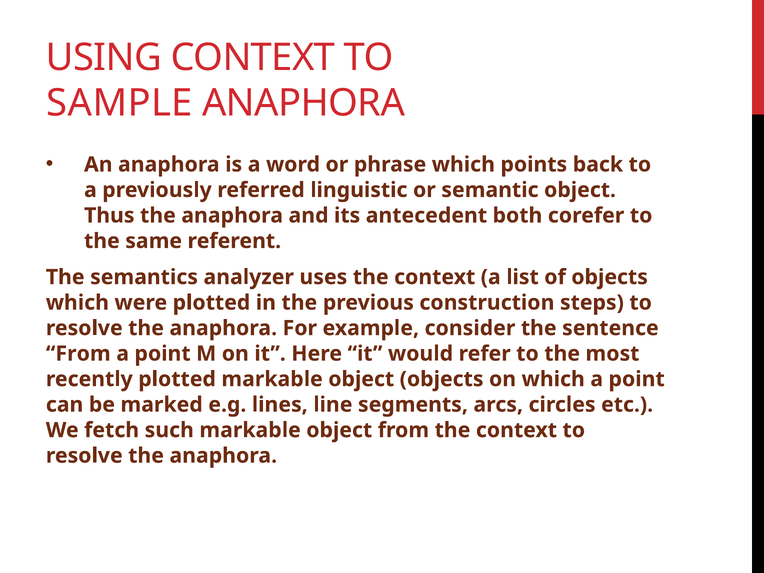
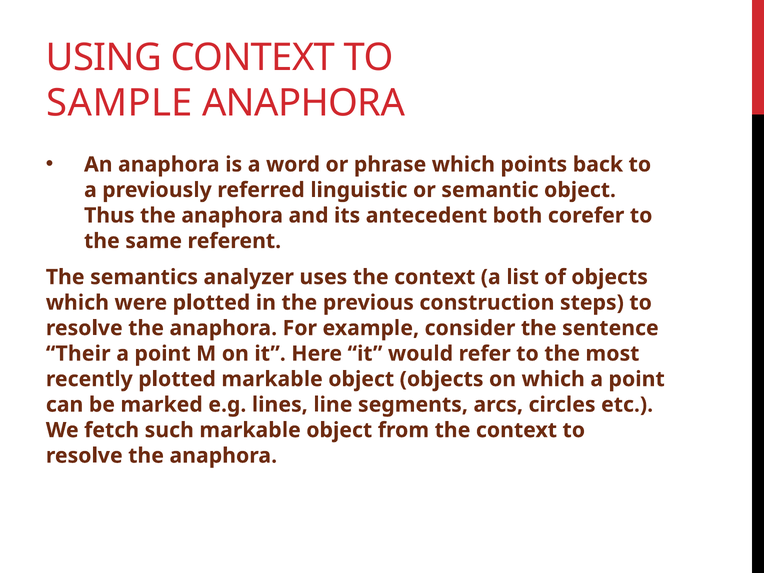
From at (78, 354): From -> Their
